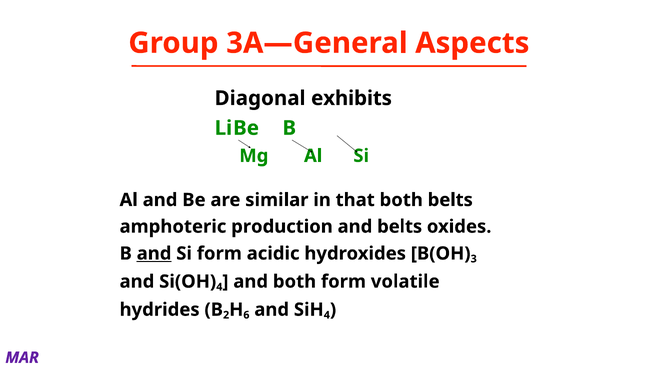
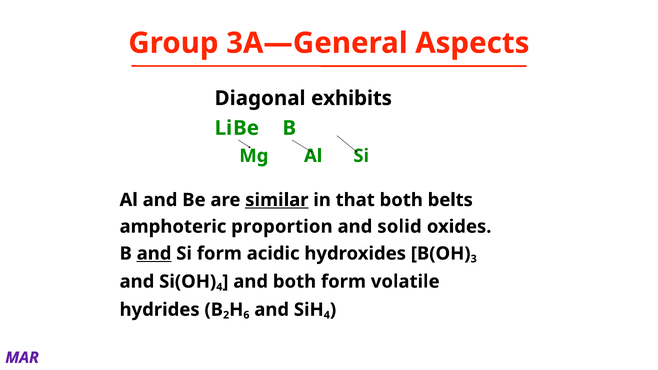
similar underline: none -> present
production: production -> proportion
and belts: belts -> solid
